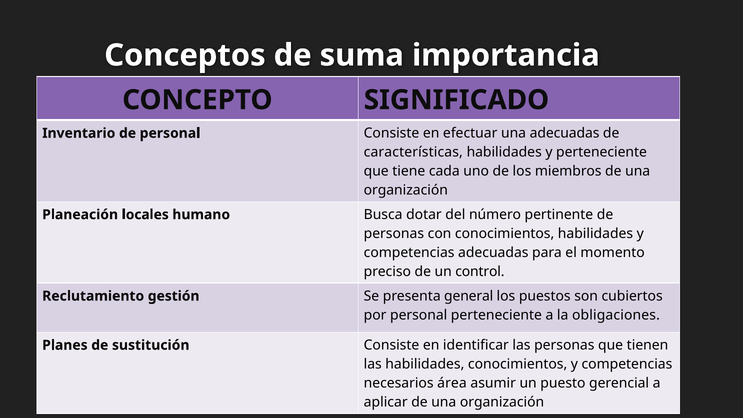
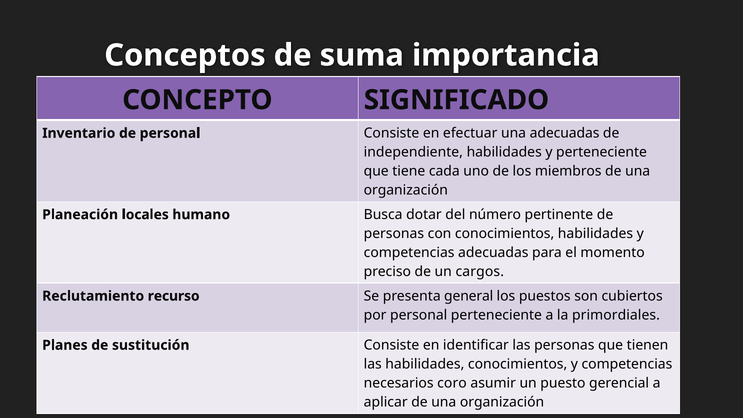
características: características -> independiente
control: control -> cargos
gestión: gestión -> recurso
obligaciones: obligaciones -> primordiales
área: área -> coro
